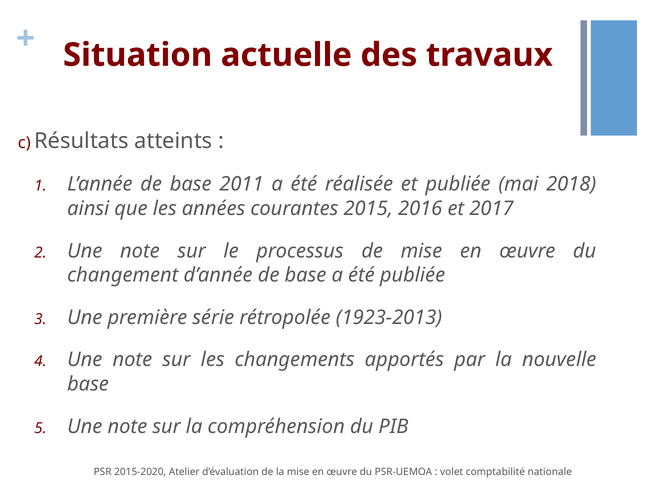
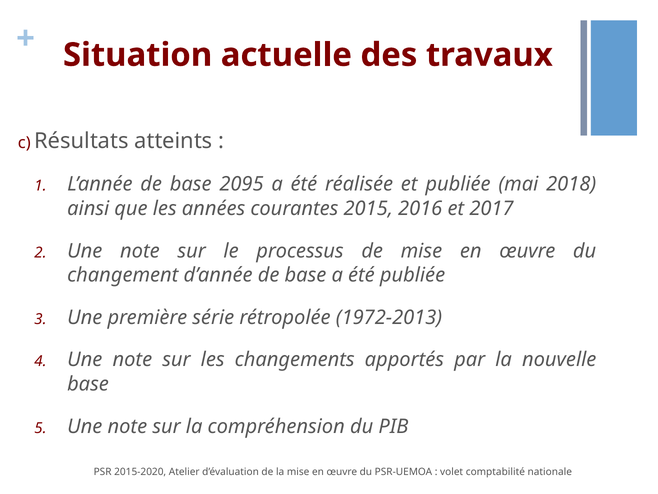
2011: 2011 -> 2095
1923-2013: 1923-2013 -> 1972-2013
